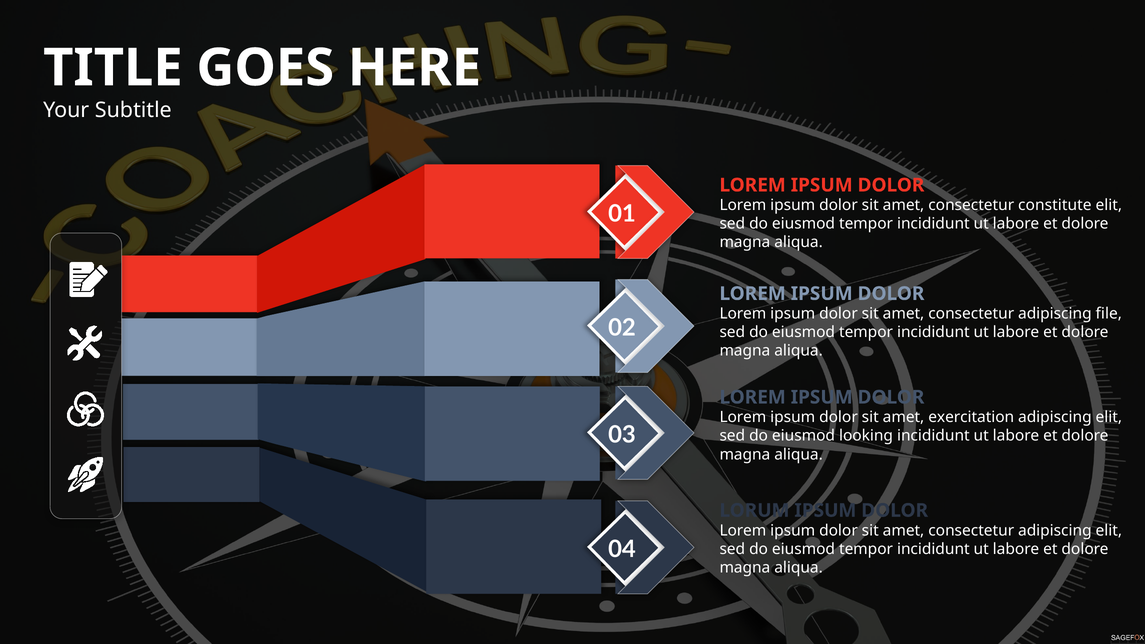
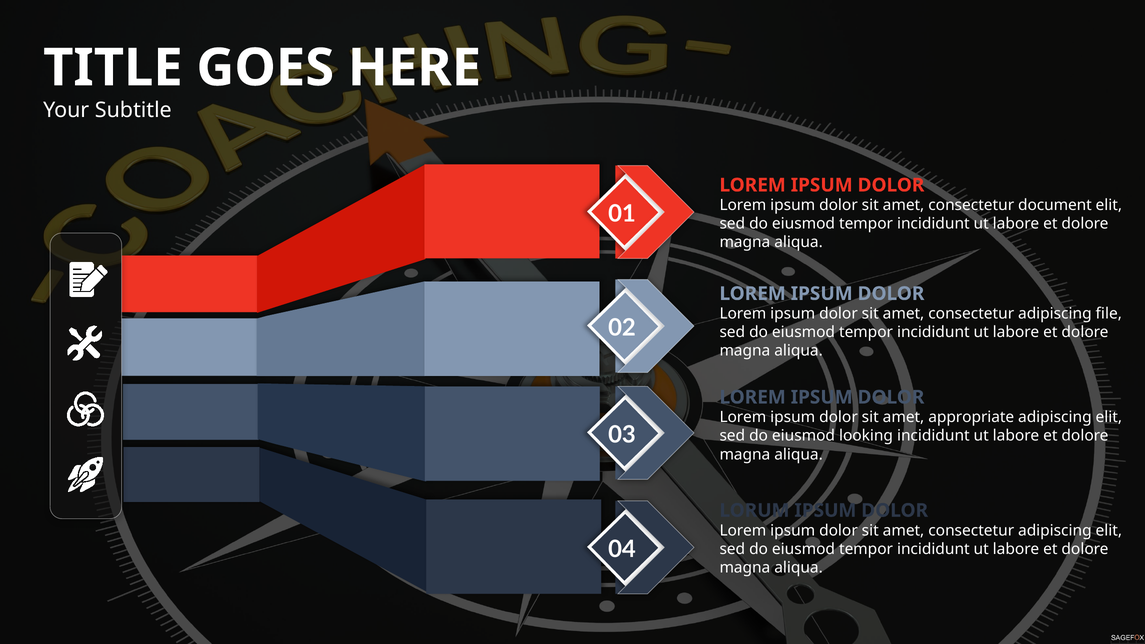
constitute: constitute -> document
exercitation: exercitation -> appropriate
